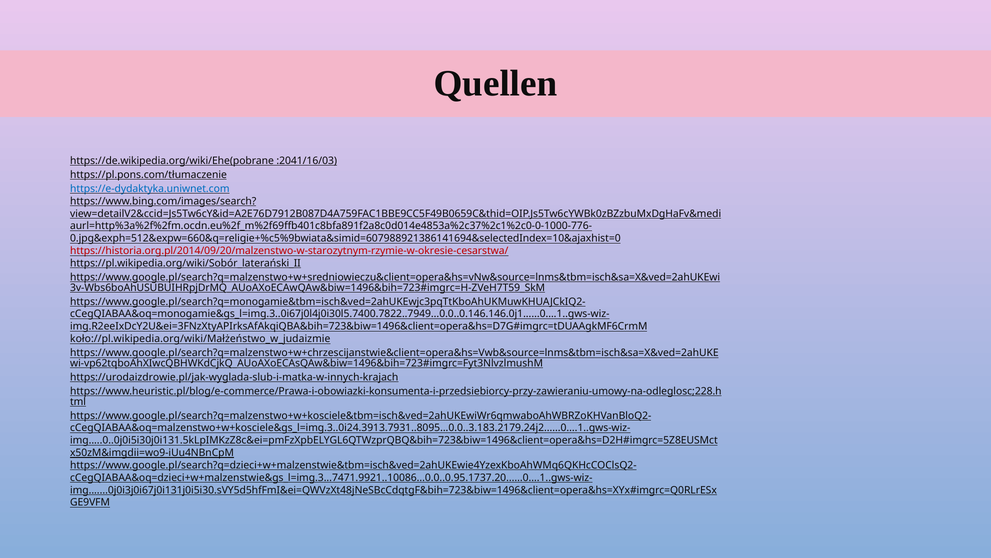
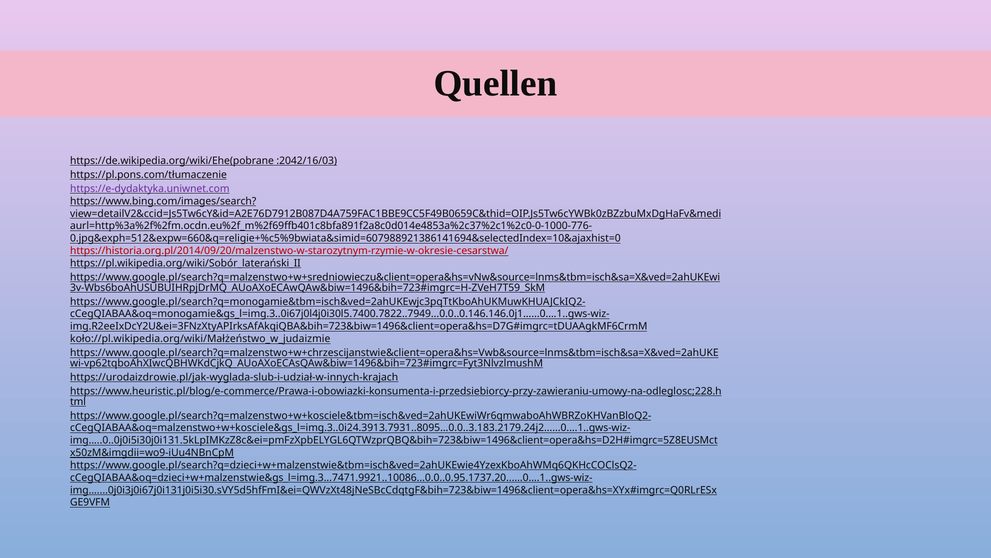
:2041/16/03: :2041/16/03 -> :2042/16/03
https://e-dydaktyka.uniwnet.com colour: blue -> purple
https://urodaizdrowie.pl/jak-wyglada-slub-i-matka-w-innych-krajach: https://urodaizdrowie.pl/jak-wyglada-slub-i-matka-w-innych-krajach -> https://urodaizdrowie.pl/jak-wyglada-slub-i-udział-w-innych-krajach
